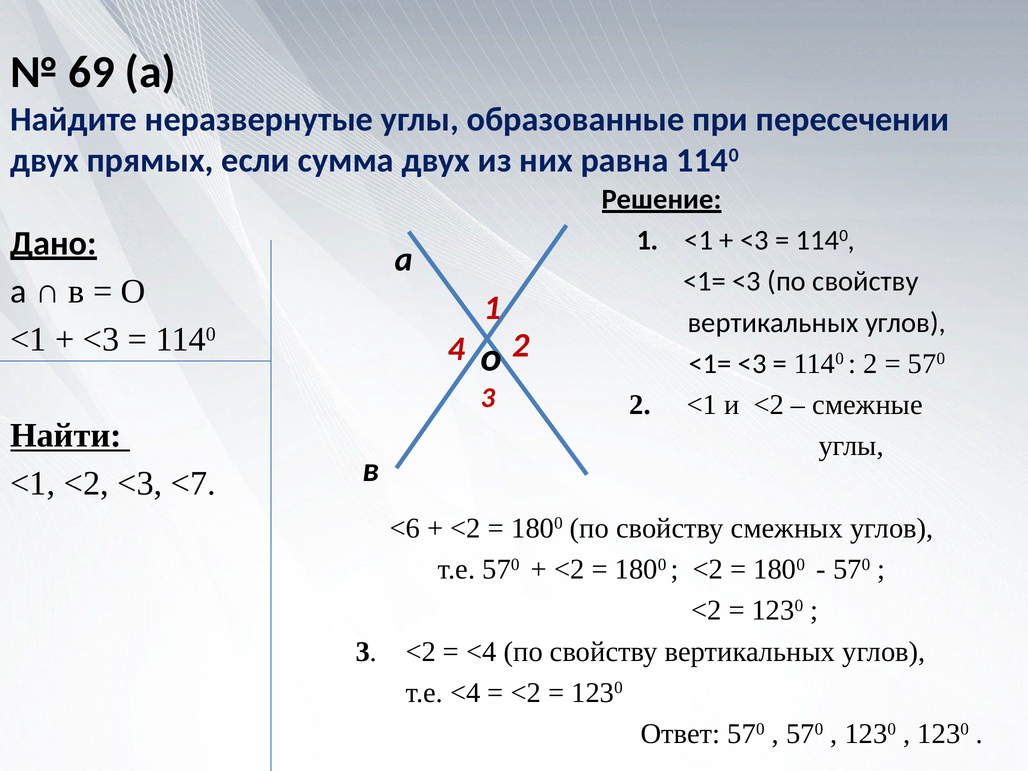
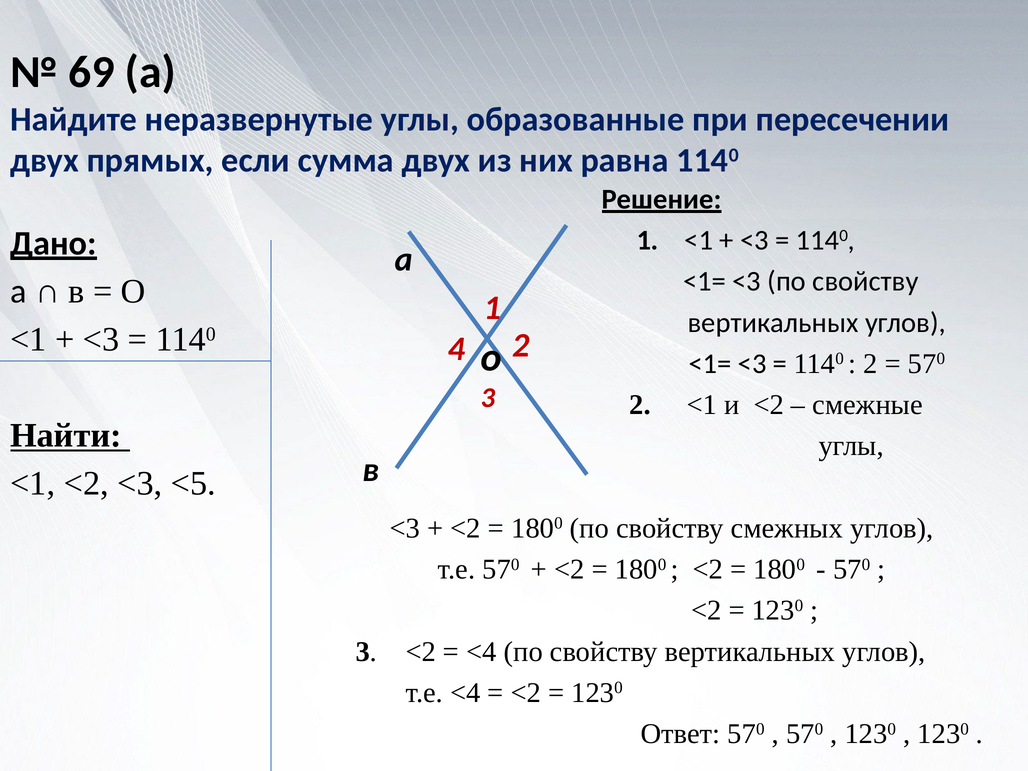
<7: <7 -> <5
<6 at (405, 528): <6 -> <3
